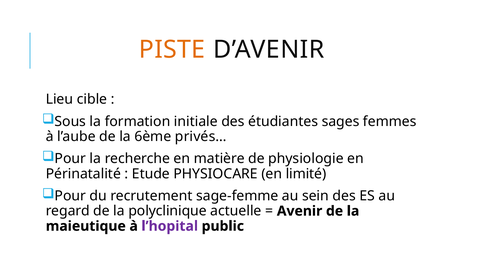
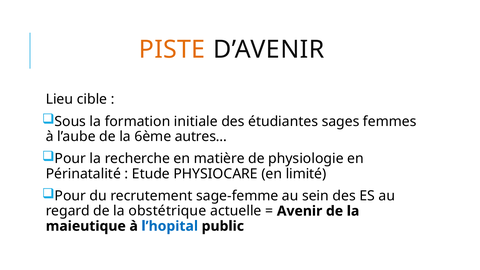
privés…: privés… -> autres…
polyclinique: polyclinique -> obstétrique
l’hopital colour: purple -> blue
